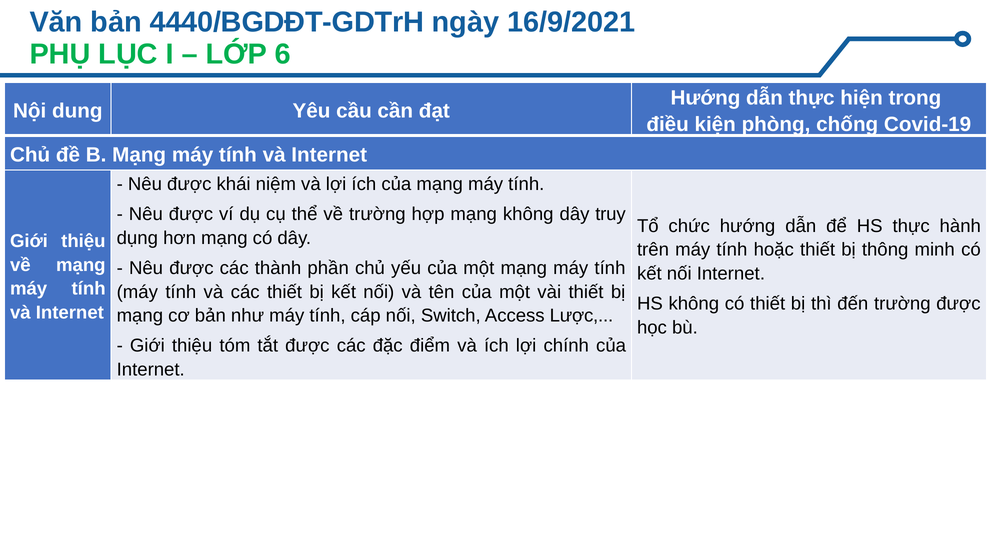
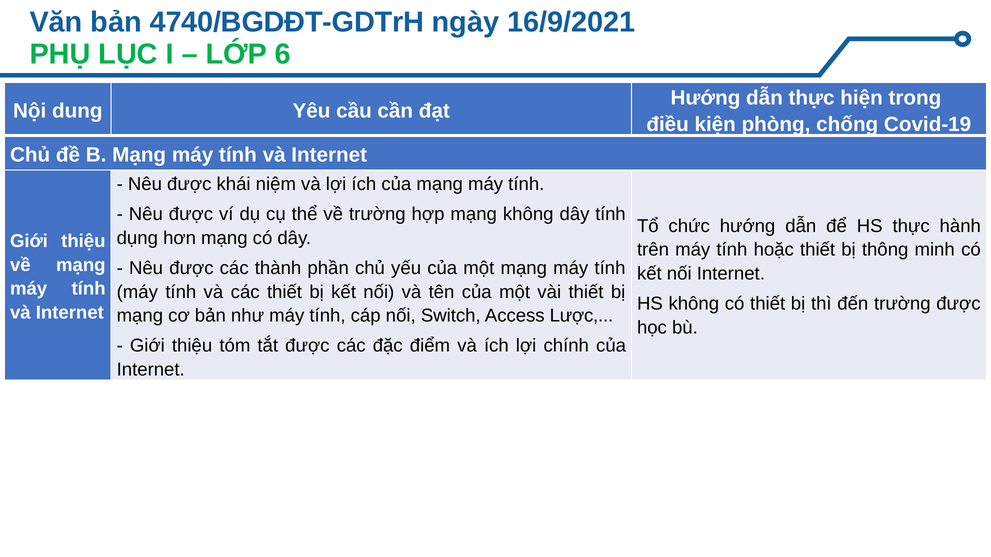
4440/BGDĐT-GDTrH: 4440/BGDĐT-GDTrH -> 4740/BGDĐT-GDTrH
dây truy: truy -> tính
